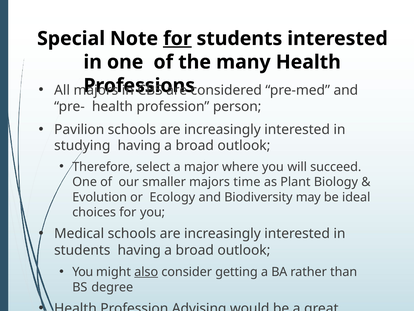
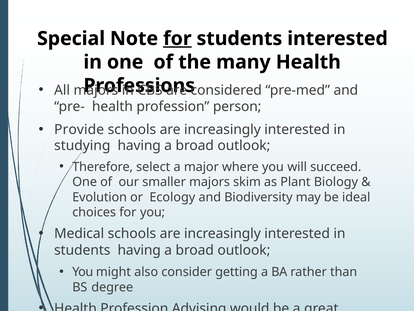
Pavilion: Pavilion -> Provide
time: time -> skim
also underline: present -> none
